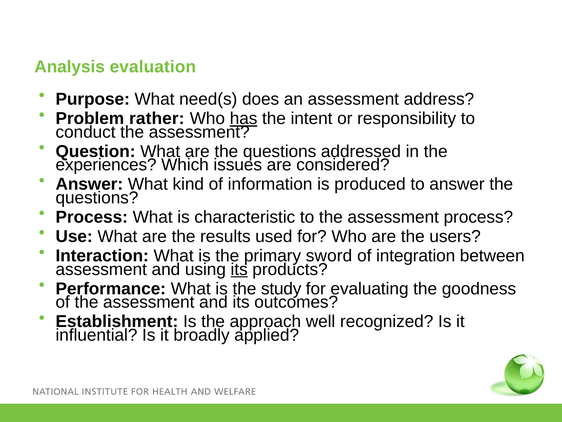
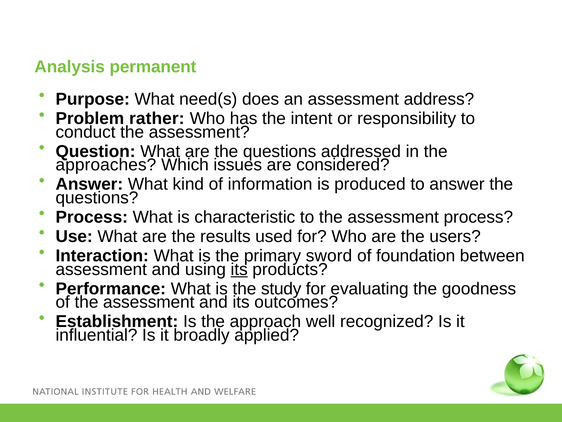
evaluation: evaluation -> permanent
has underline: present -> none
experiences: experiences -> approaches
integration: integration -> foundation
